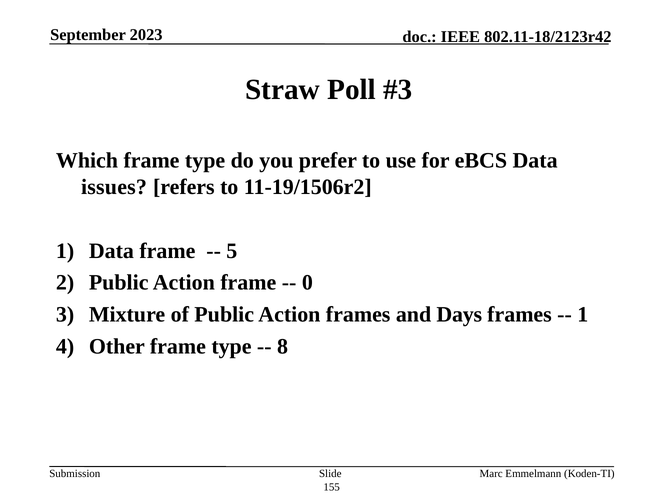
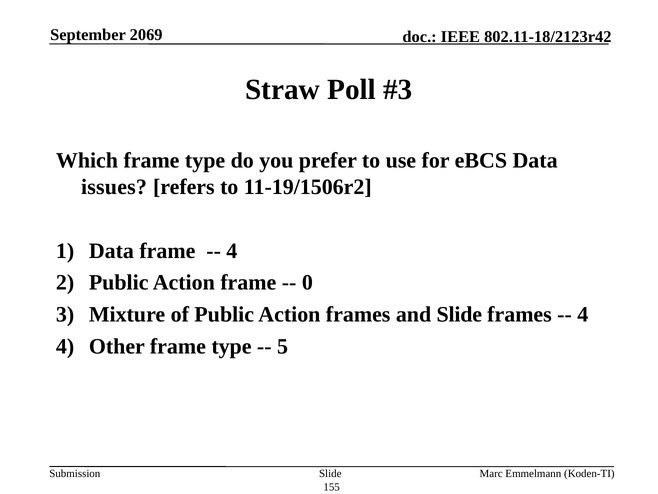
2023: 2023 -> 2069
5 at (232, 251): 5 -> 4
and Days: Days -> Slide
1 at (583, 314): 1 -> 4
8: 8 -> 5
